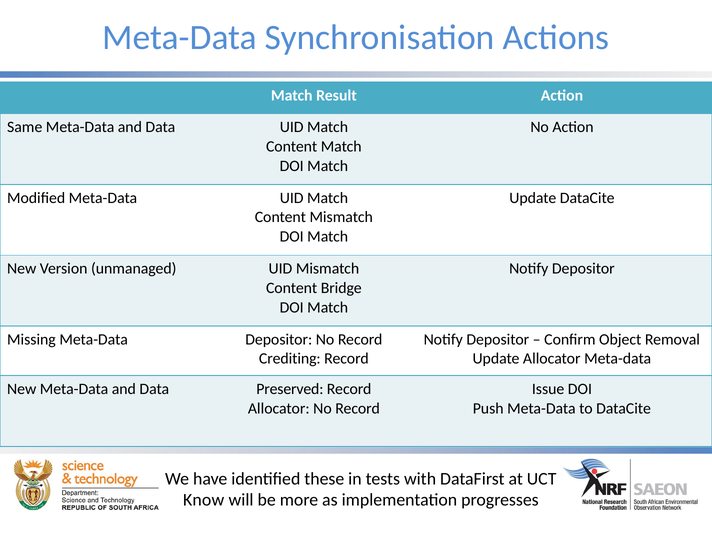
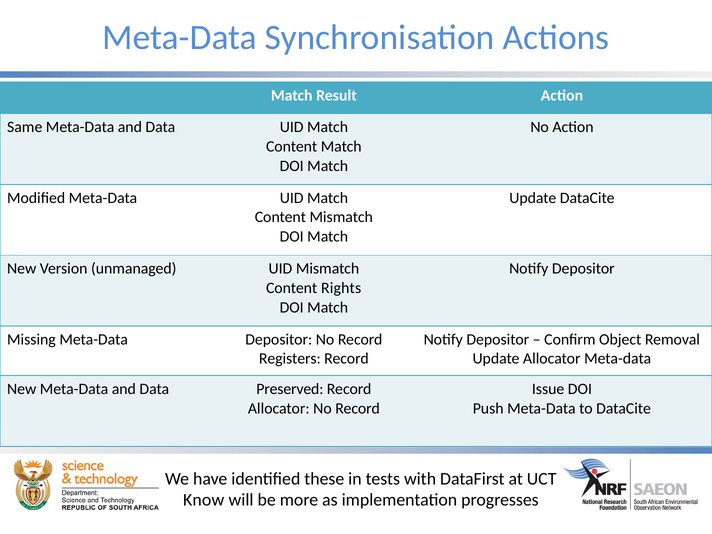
Bridge: Bridge -> Rights
Crediting: Crediting -> Registers
